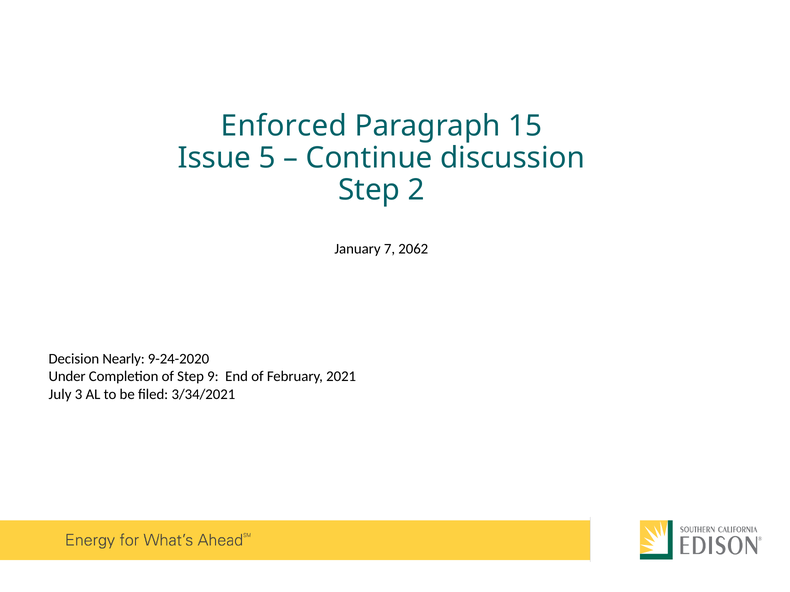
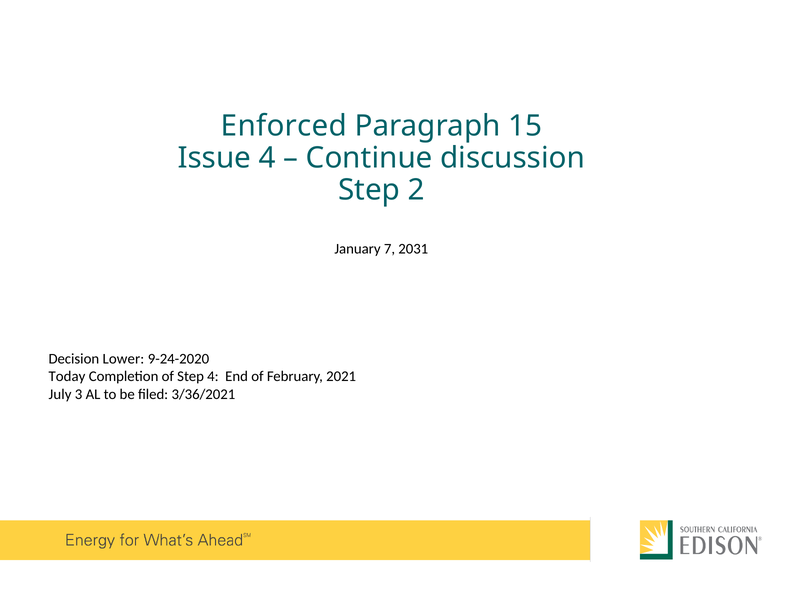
Issue 5: 5 -> 4
2062: 2062 -> 2031
Nearly: Nearly -> Lower
Under: Under -> Today
Step 9: 9 -> 4
3/34/2021: 3/34/2021 -> 3/36/2021
